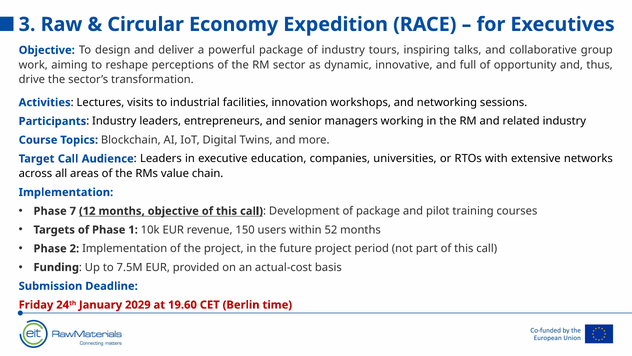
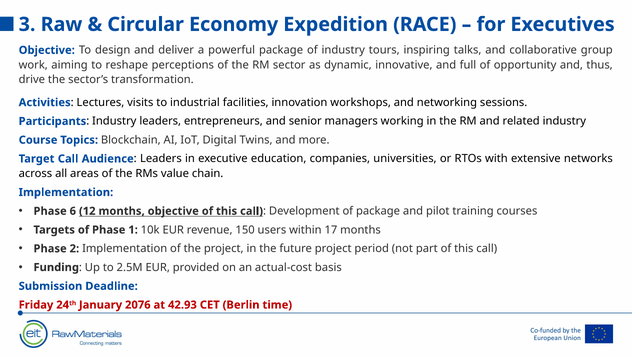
7: 7 -> 6
52: 52 -> 17
7.5M: 7.5M -> 2.5M
2029: 2029 -> 2076
19.60: 19.60 -> 42.93
